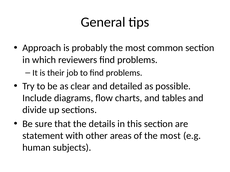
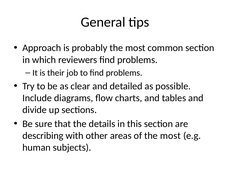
statement: statement -> describing
